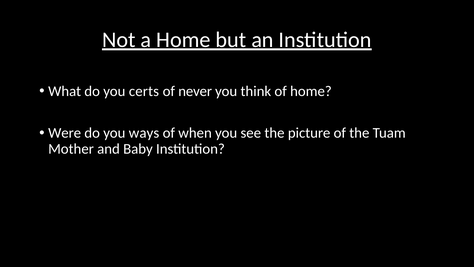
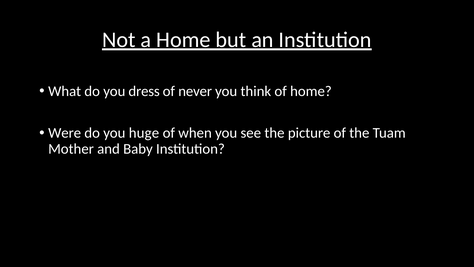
certs: certs -> dress
ways: ways -> huge
